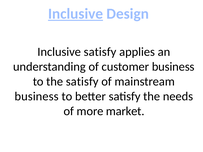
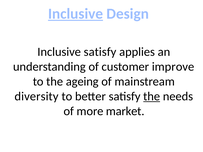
customer business: business -> improve
the satisfy: satisfy -> ageing
business at (37, 97): business -> diversity
the at (152, 97) underline: none -> present
